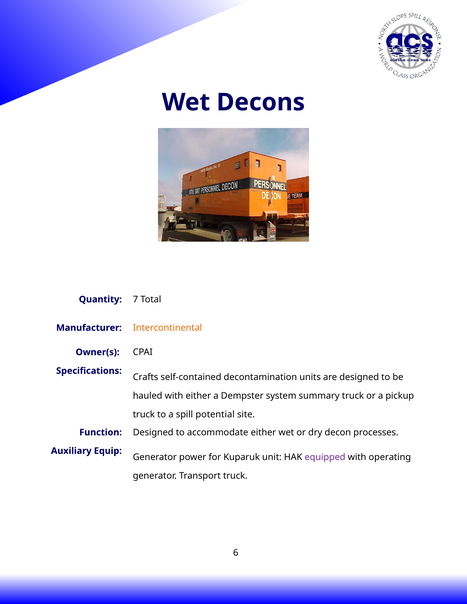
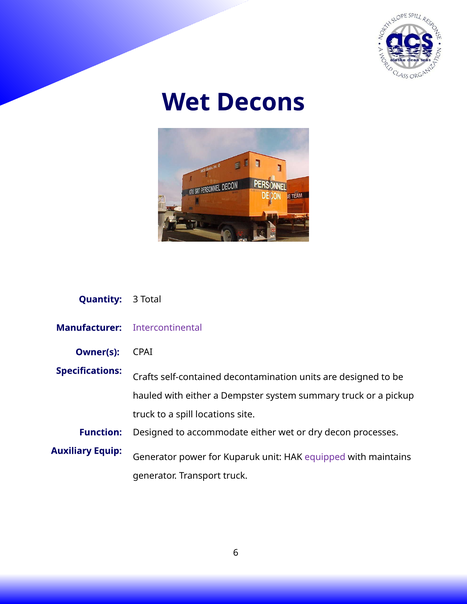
7: 7 -> 3
Intercontinental colour: orange -> purple
potential: potential -> locations
operating: operating -> maintains
